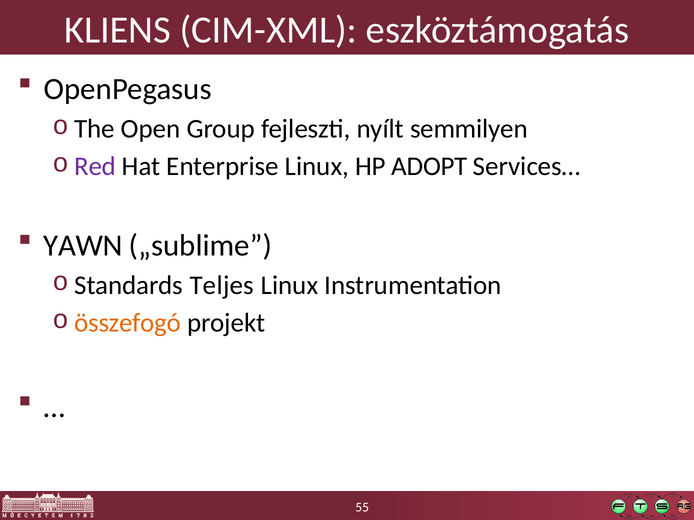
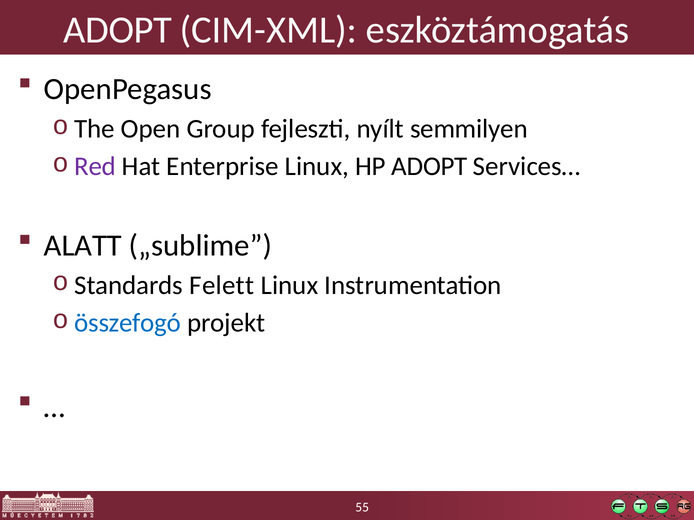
KLIENS at (118, 30): KLIENS -> ADOPT
YAWN: YAWN -> ALATT
Teljes: Teljes -> Felett
összefogó colour: orange -> blue
